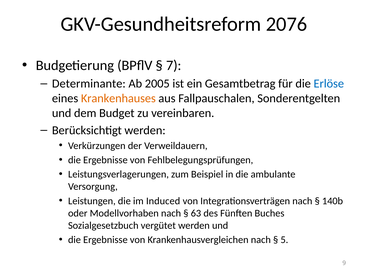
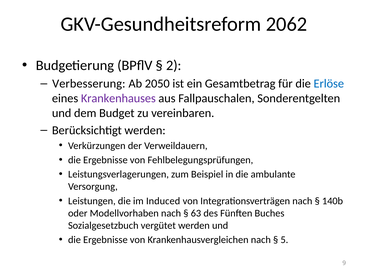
2076: 2076 -> 2062
7: 7 -> 2
Determinante: Determinante -> Verbesserung
2005: 2005 -> 2050
Krankenhauses colour: orange -> purple
